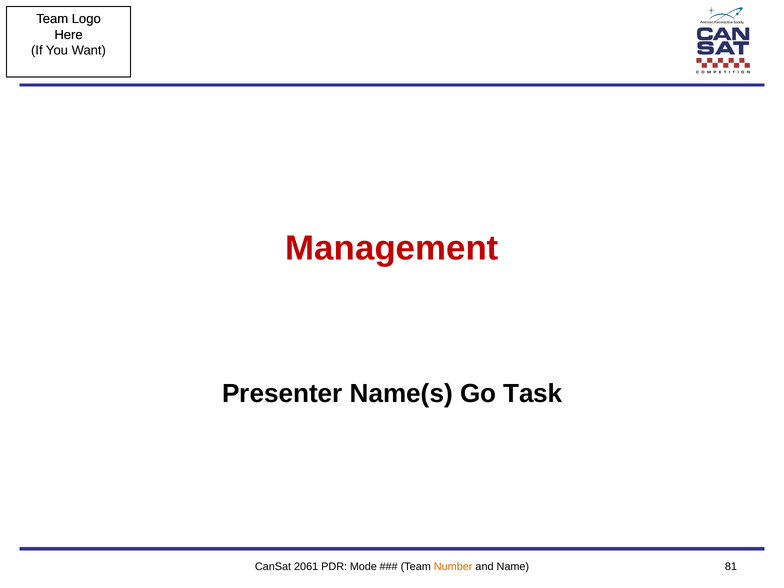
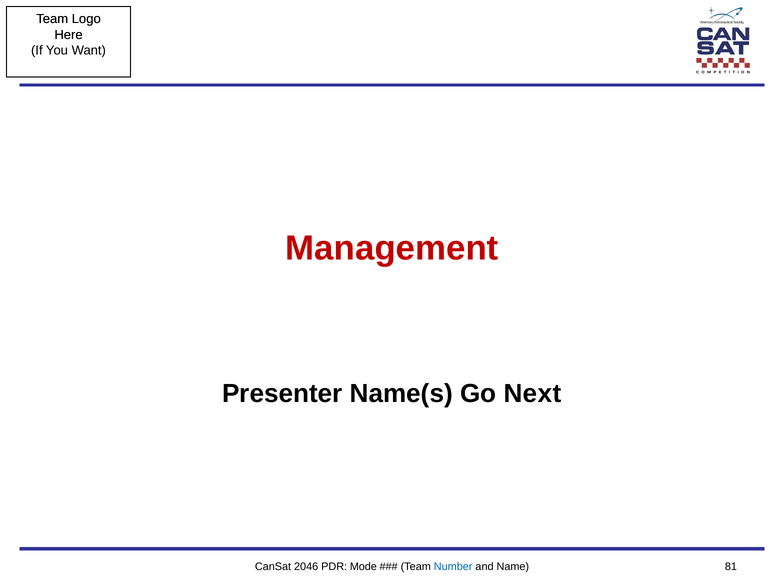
Task: Task -> Next
2061: 2061 -> 2046
Number colour: orange -> blue
